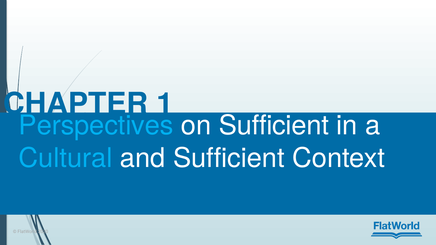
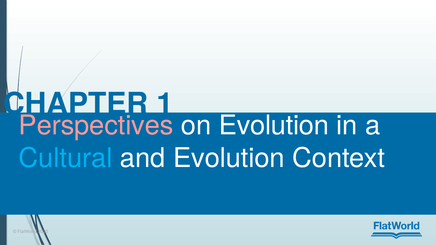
Perspectives colour: light blue -> pink
on Sufficient: Sufficient -> Evolution
and Sufficient: Sufficient -> Evolution
